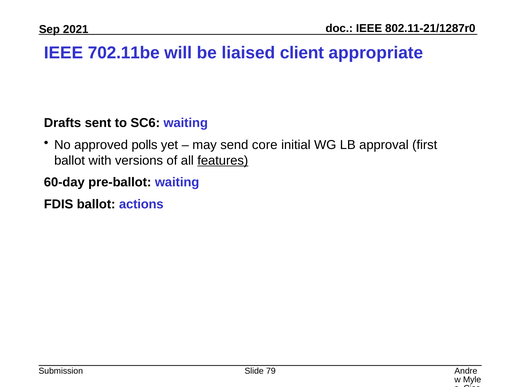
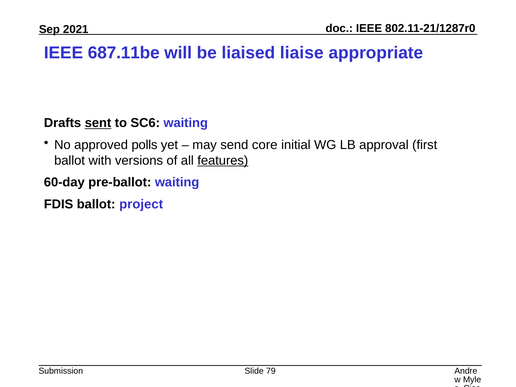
702.11be: 702.11be -> 687.11be
client: client -> liaise
sent underline: none -> present
actions: actions -> project
